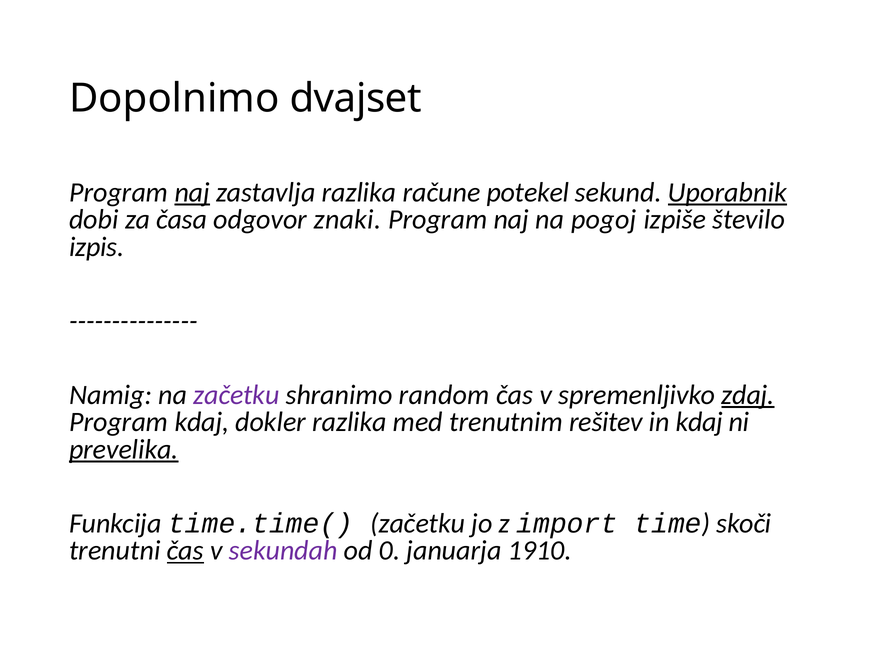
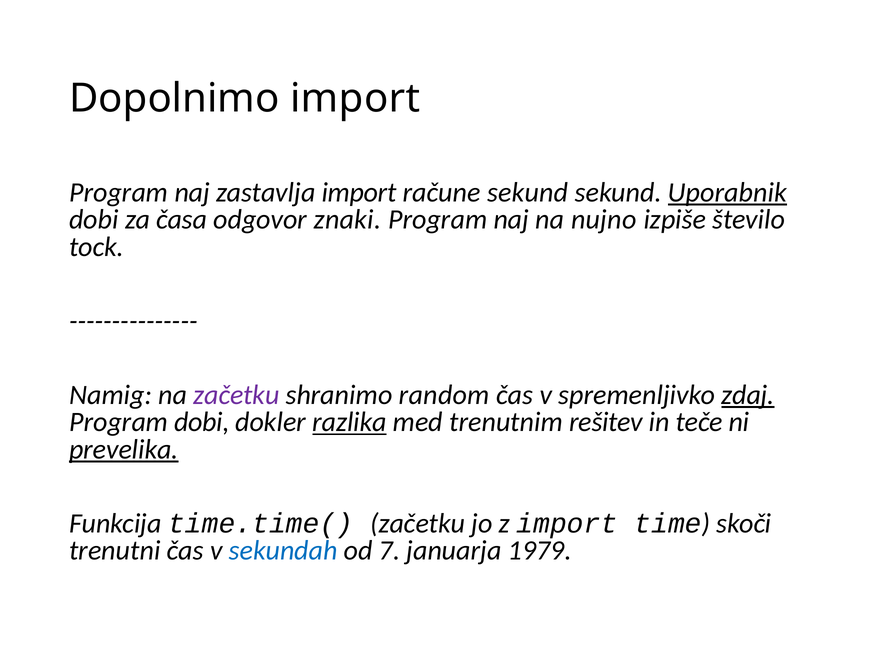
Dopolnimo dvajset: dvajset -> import
naj at (192, 192) underline: present -> none
zastavlja razlika: razlika -> import
račune potekel: potekel -> sekund
pogoj: pogoj -> nujno
izpis: izpis -> tock
Program kdaj: kdaj -> dobi
razlika at (350, 422) underline: none -> present
in kdaj: kdaj -> teče
čas at (185, 550) underline: present -> none
sekundah colour: purple -> blue
0: 0 -> 7
1910: 1910 -> 1979
